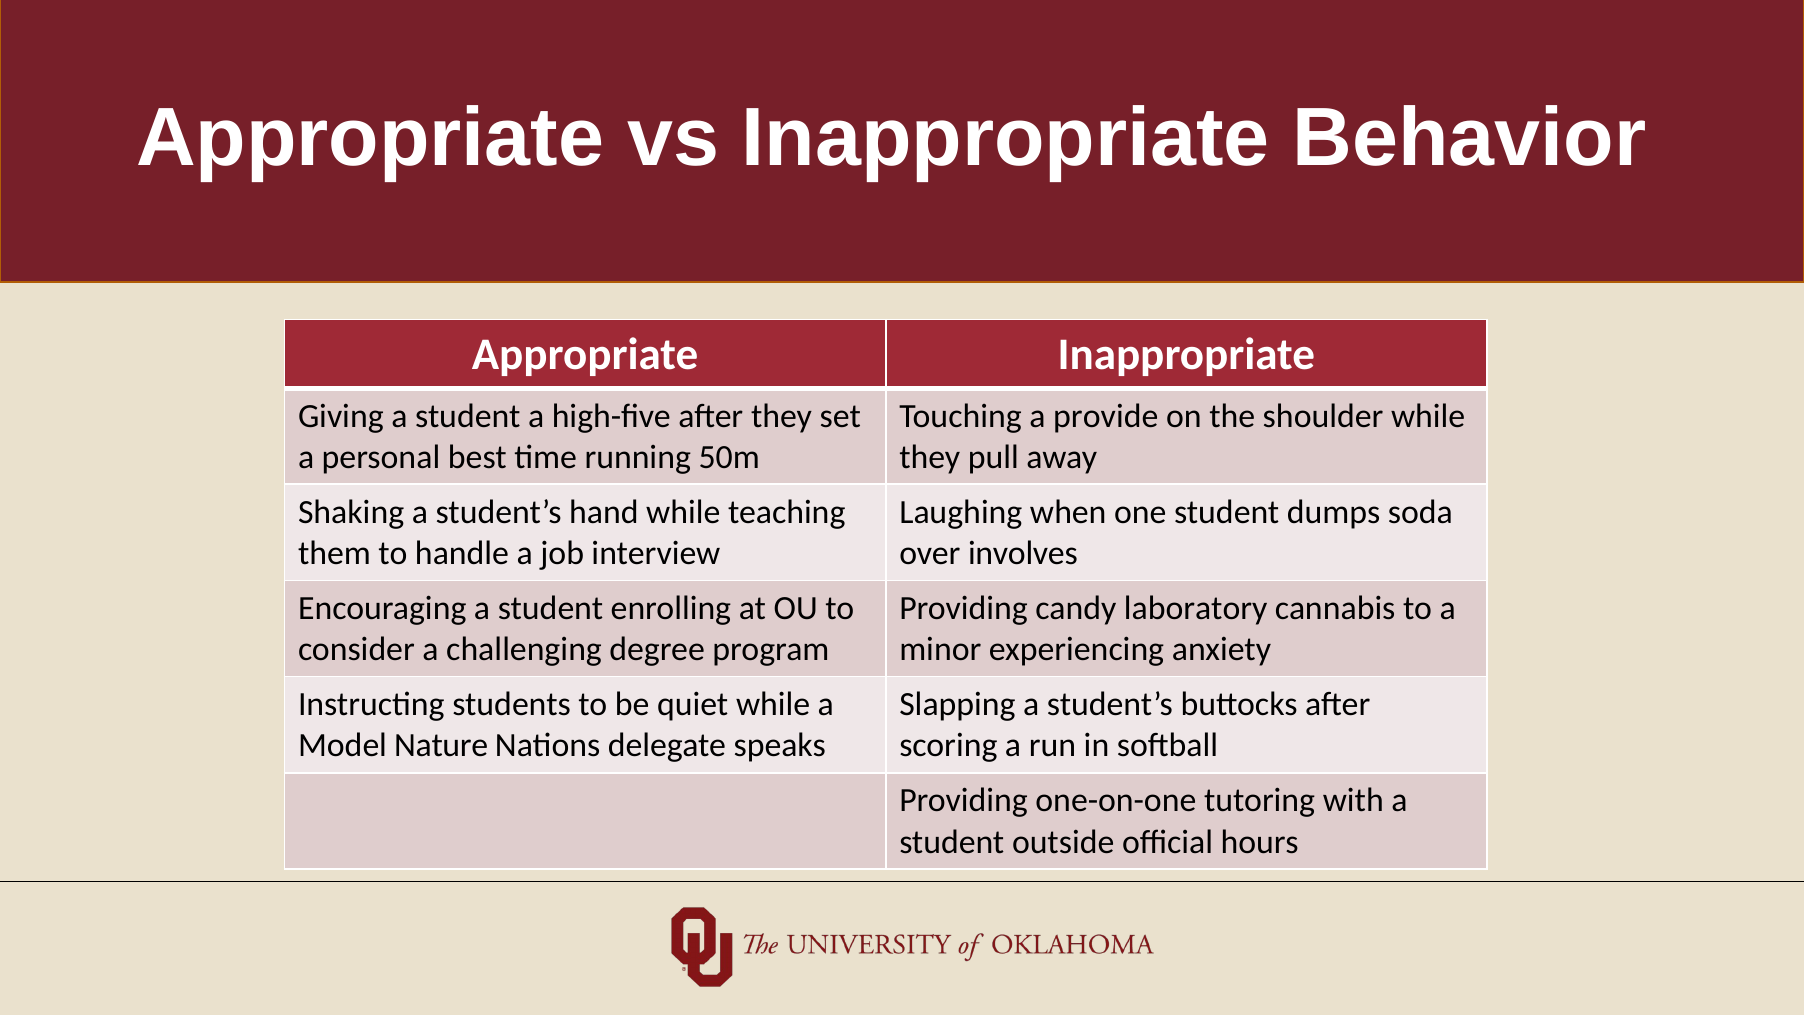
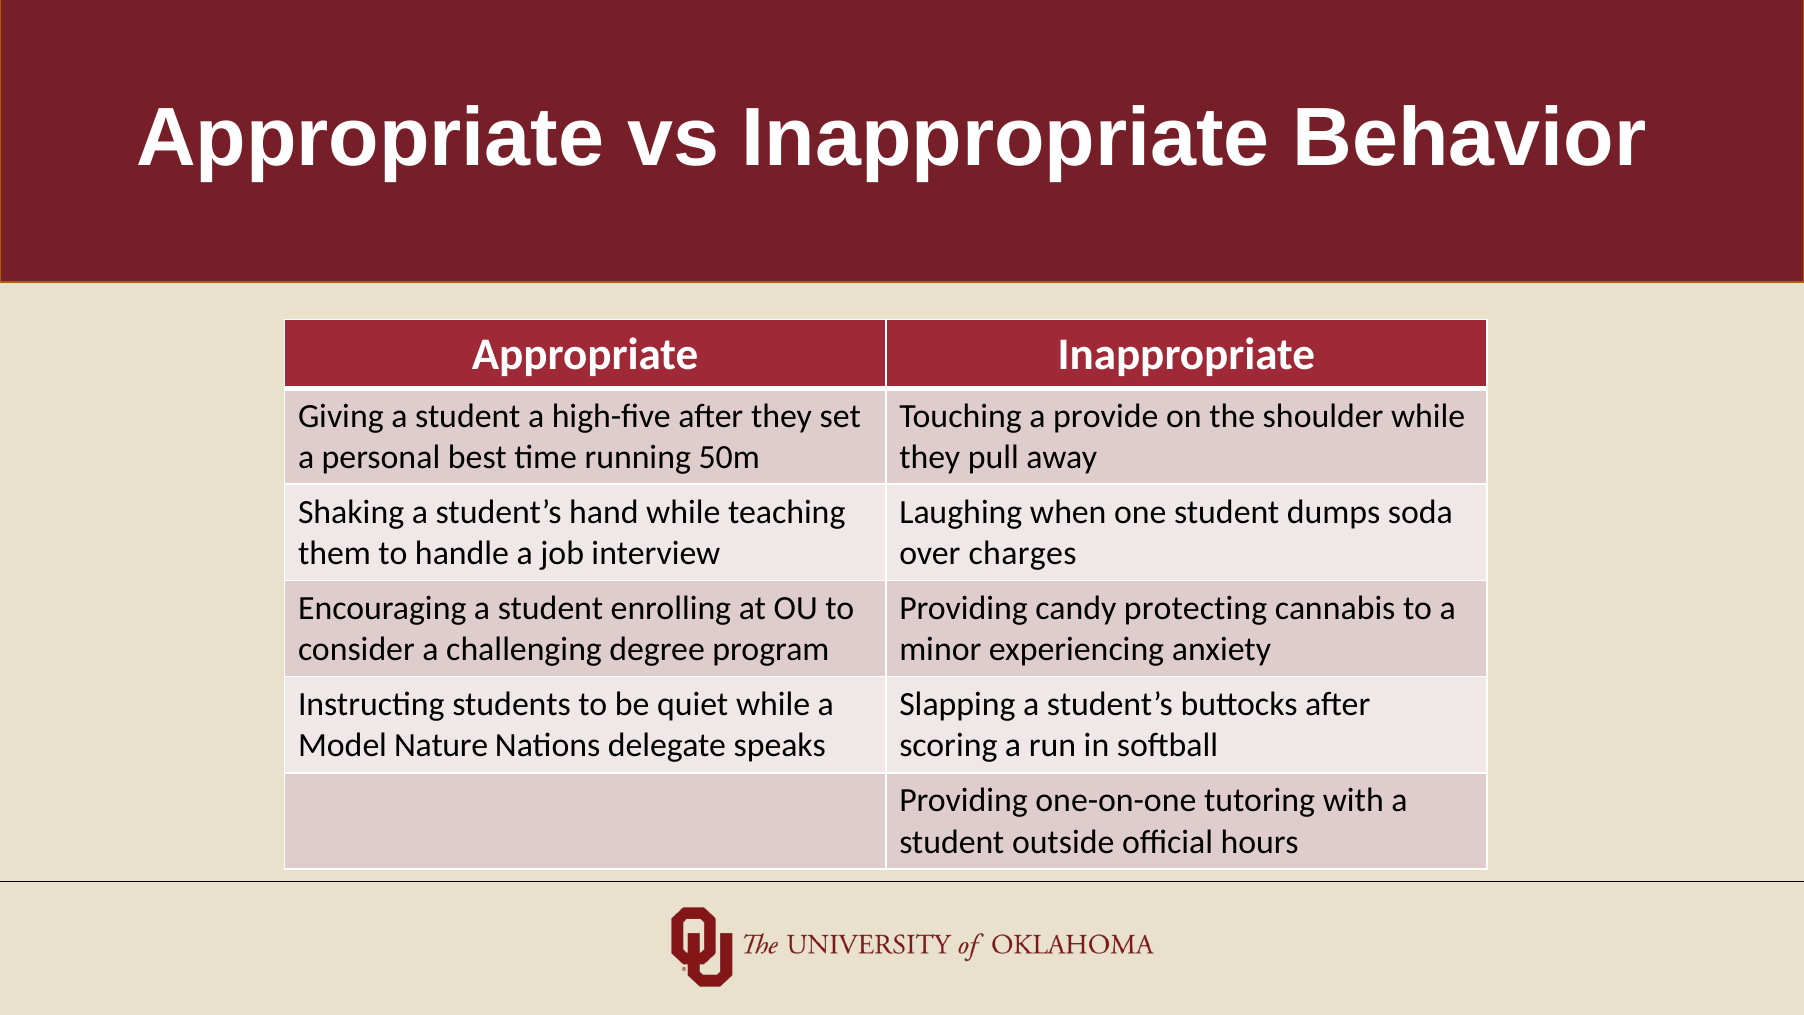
involves: involves -> charges
laboratory: laboratory -> protecting
